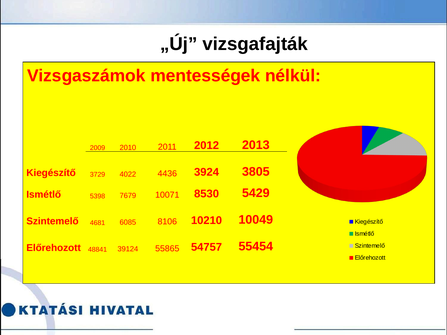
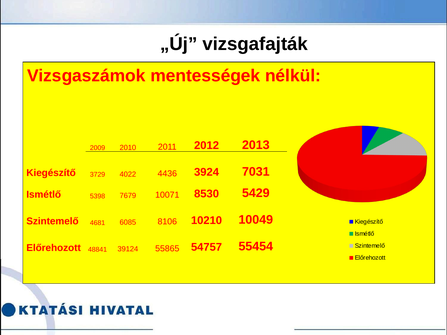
3805: 3805 -> 7031
